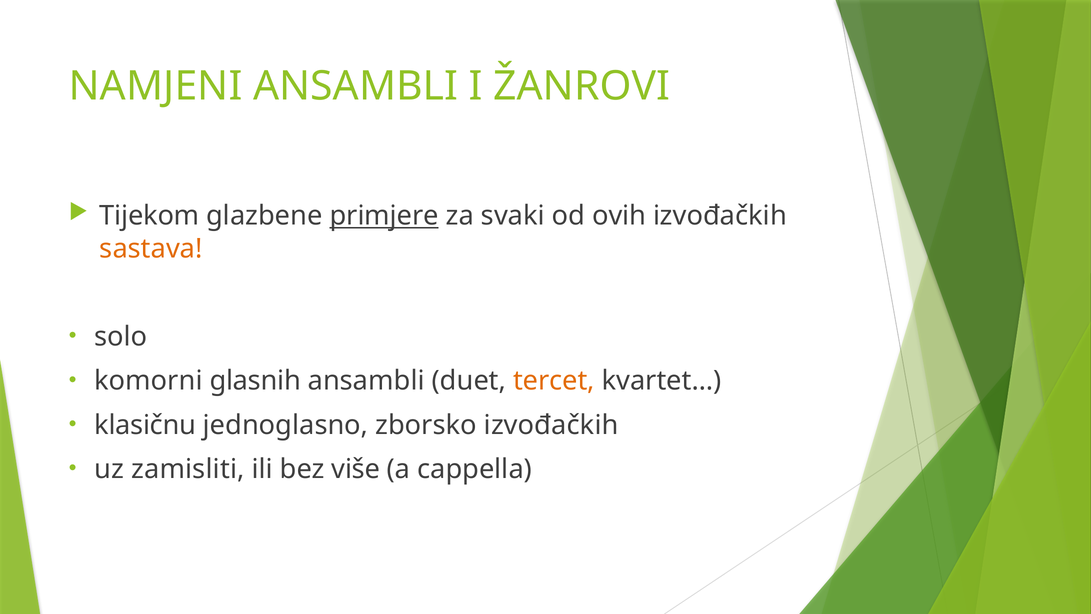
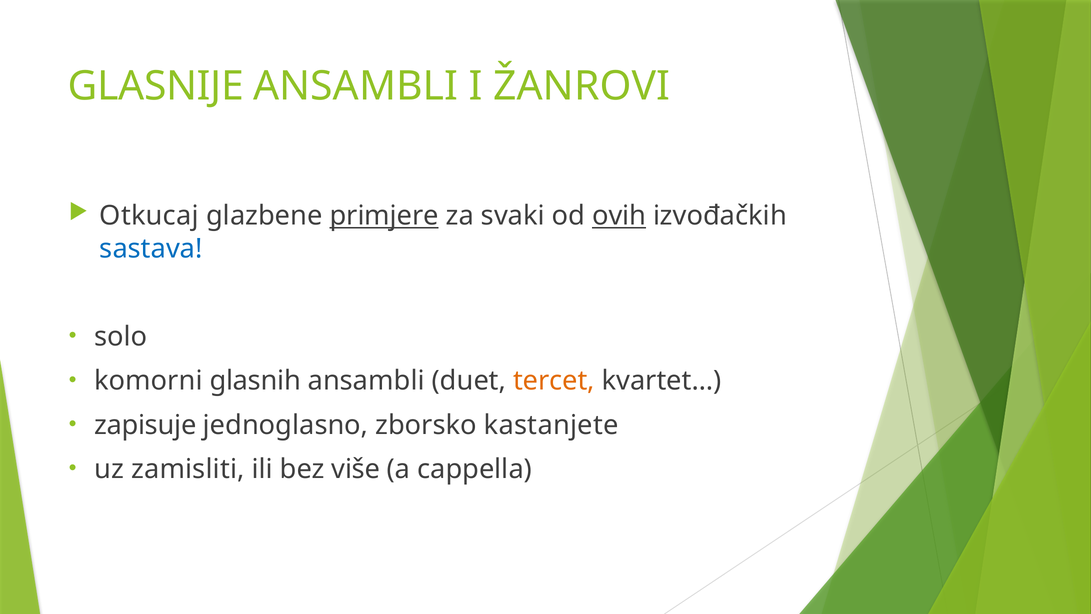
NAMJENI: NAMJENI -> GLASNIJE
Tijekom: Tijekom -> Otkucaj
ovih underline: none -> present
sastava colour: orange -> blue
klasičnu: klasičnu -> zapisuje
zborsko izvođačkih: izvođačkih -> kastanjete
